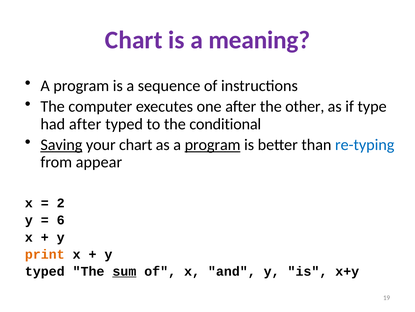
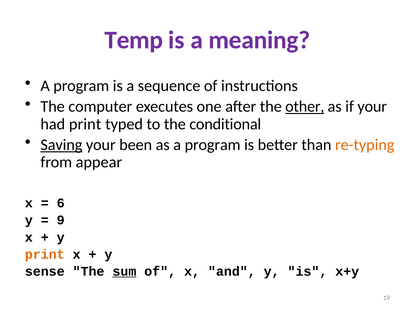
Chart at (134, 40): Chart -> Temp
other underline: none -> present
if type: type -> your
had after: after -> print
your chart: chart -> been
program at (213, 144) underline: present -> none
re-typing colour: blue -> orange
2: 2 -> 6
6: 6 -> 9
typed at (45, 271): typed -> sense
